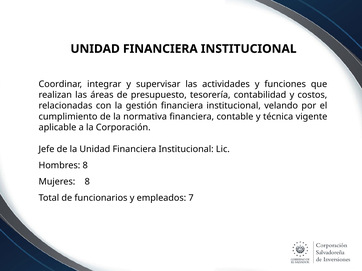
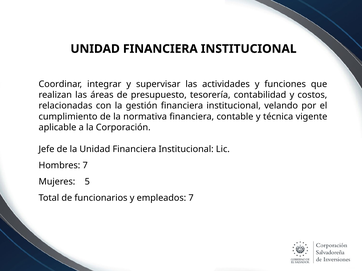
Hombres 8: 8 -> 7
Mujeres 8: 8 -> 5
